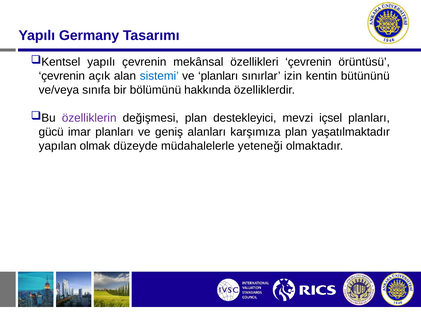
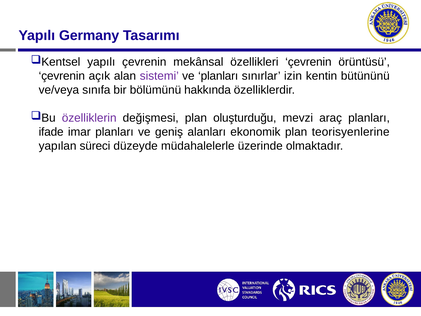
sistemi colour: blue -> purple
destekleyici: destekleyici -> oluşturduğu
içsel: içsel -> araç
gücü: gücü -> ifade
karşımıza: karşımıza -> ekonomik
yaşatılmaktadır: yaşatılmaktadır -> teorisyenlerine
olmak: olmak -> süreci
yeteneği: yeteneği -> üzerinde
